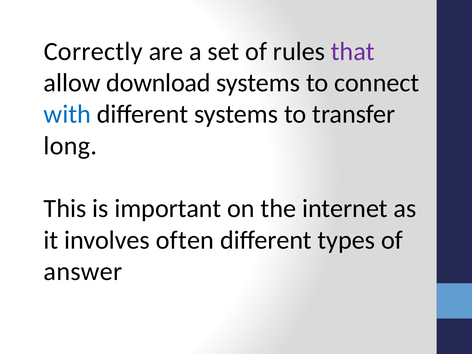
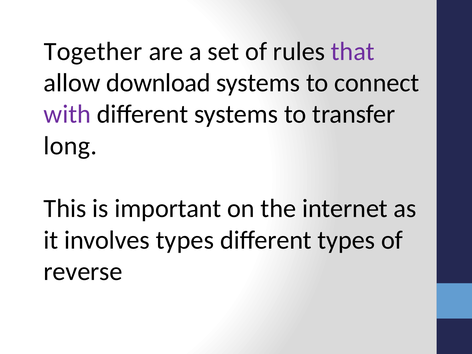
Correctly: Correctly -> Together
with colour: blue -> purple
involves often: often -> types
answer: answer -> reverse
